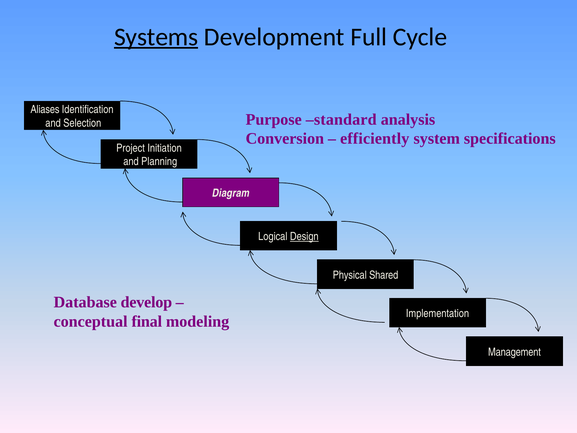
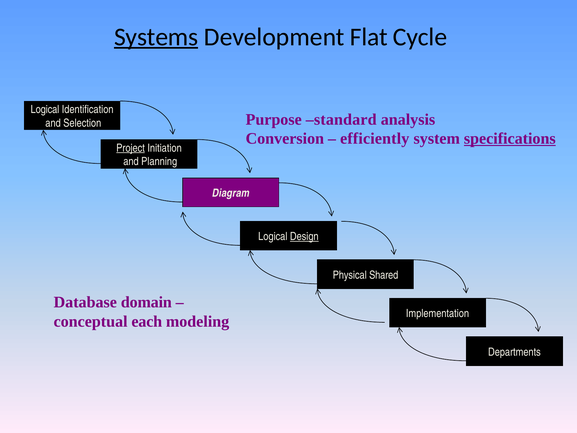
Full: Full -> Flat
Aliases at (45, 109): Aliases -> Logical
specifications underline: none -> present
Project underline: none -> present
develop: develop -> domain
final: final -> each
Management: Management -> Departments
